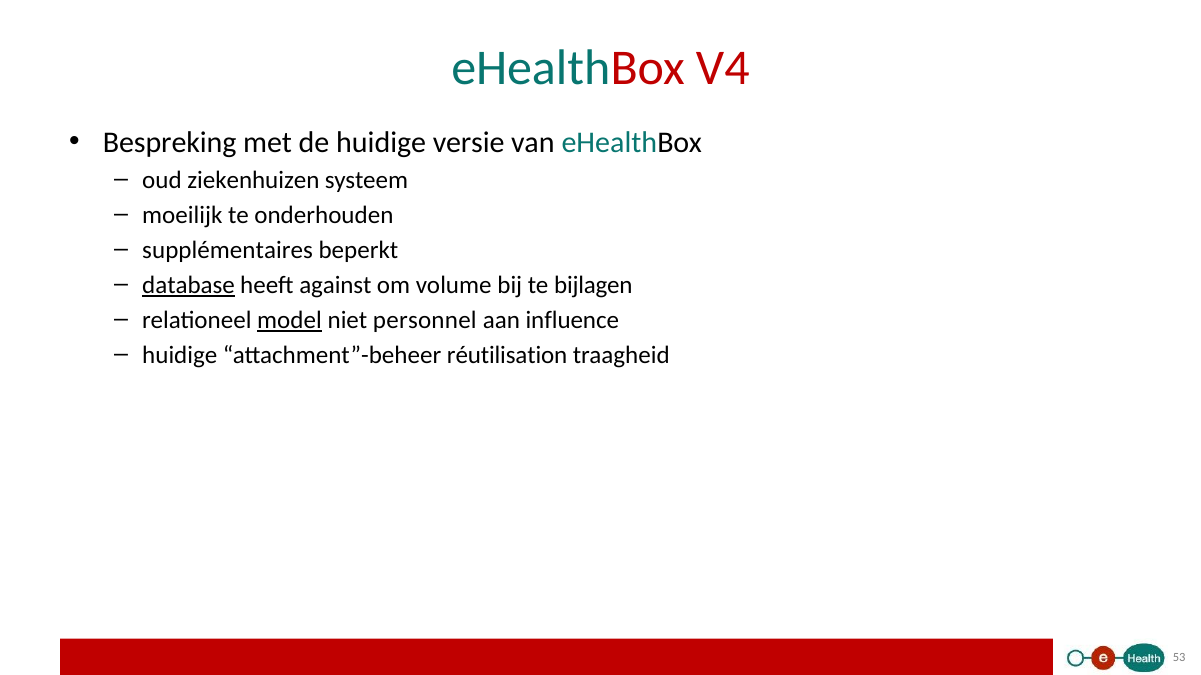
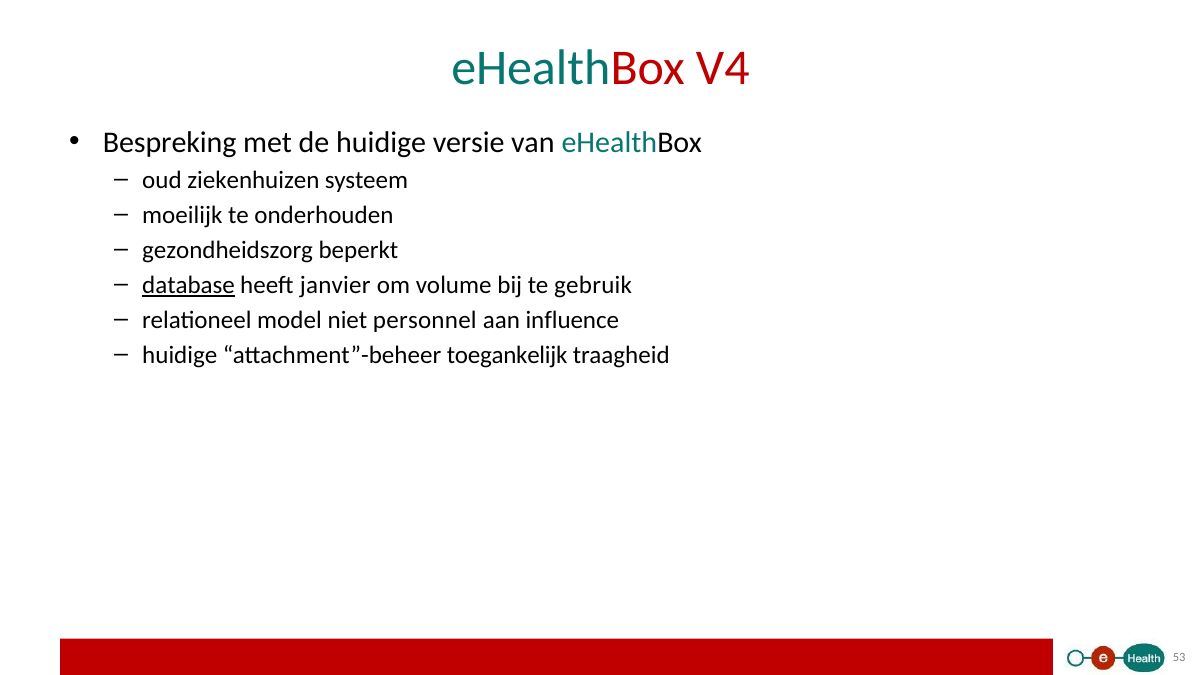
supplémentaires: supplémentaires -> gezondheidszorg
against: against -> janvier
bijlagen: bijlagen -> gebruik
model underline: present -> none
réutilisation: réutilisation -> toegankelijk
